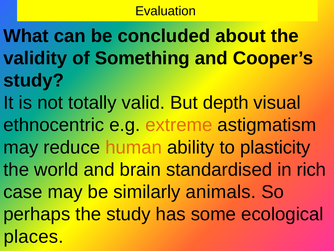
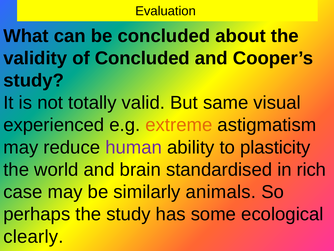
of Something: Something -> Concluded
depth: depth -> same
ethnocentric: ethnocentric -> experienced
human colour: orange -> purple
places: places -> clearly
